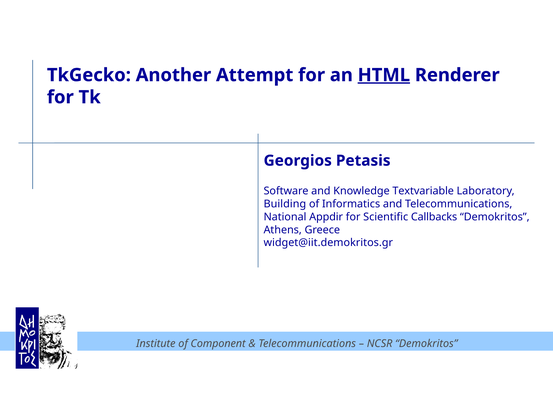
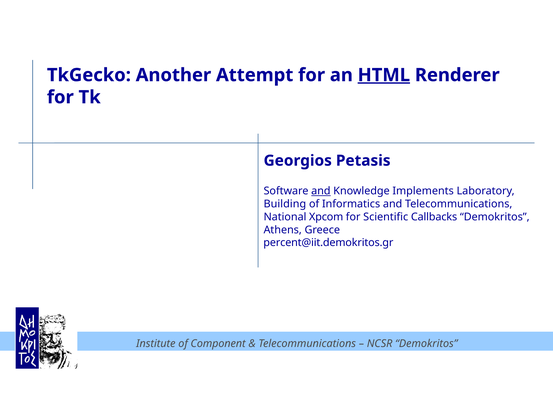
and at (321, 191) underline: none -> present
Textvariable: Textvariable -> Implements
Appdir: Appdir -> Xpcom
widget@iit.demokritos.gr: widget@iit.demokritos.gr -> percent@iit.demokritos.gr
